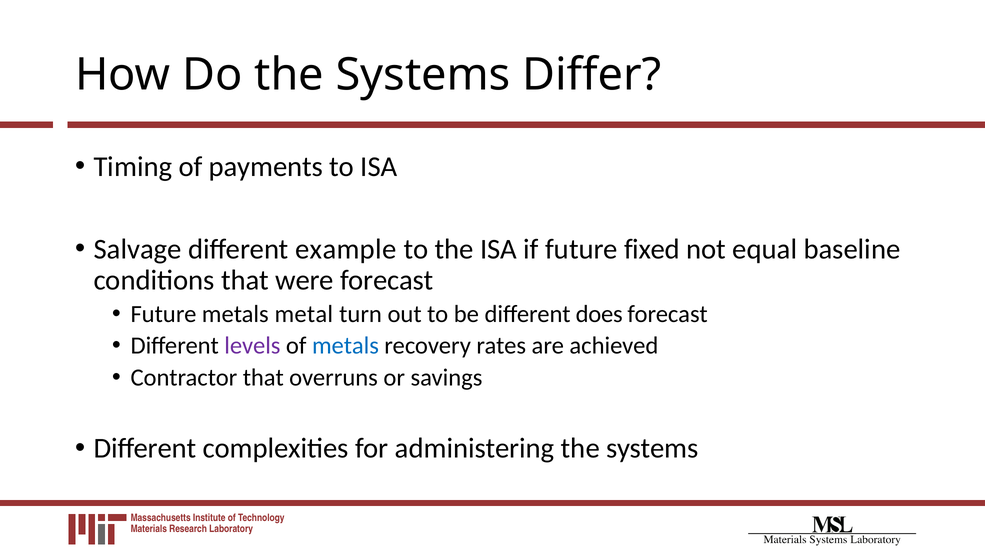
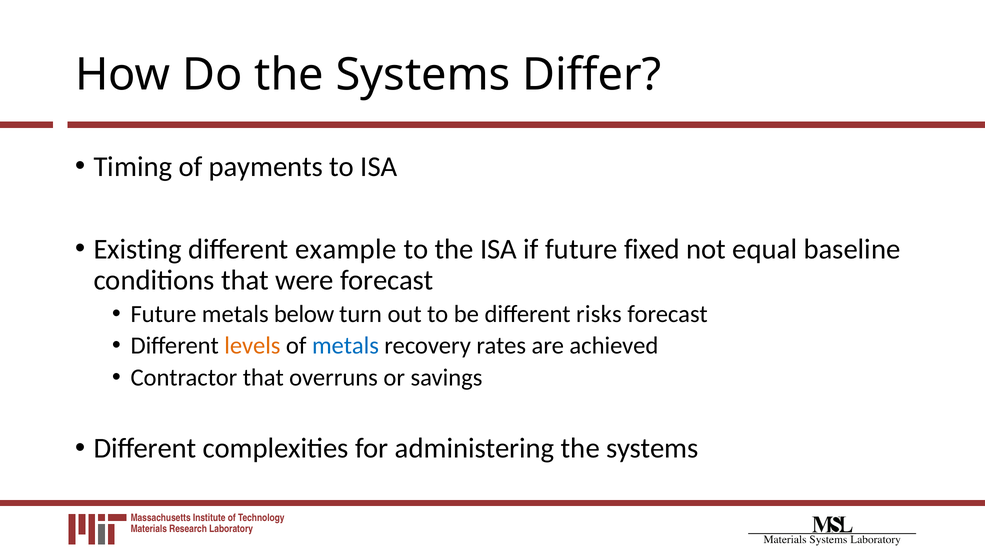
Salvage: Salvage -> Existing
metal: metal -> below
does: does -> risks
levels colour: purple -> orange
